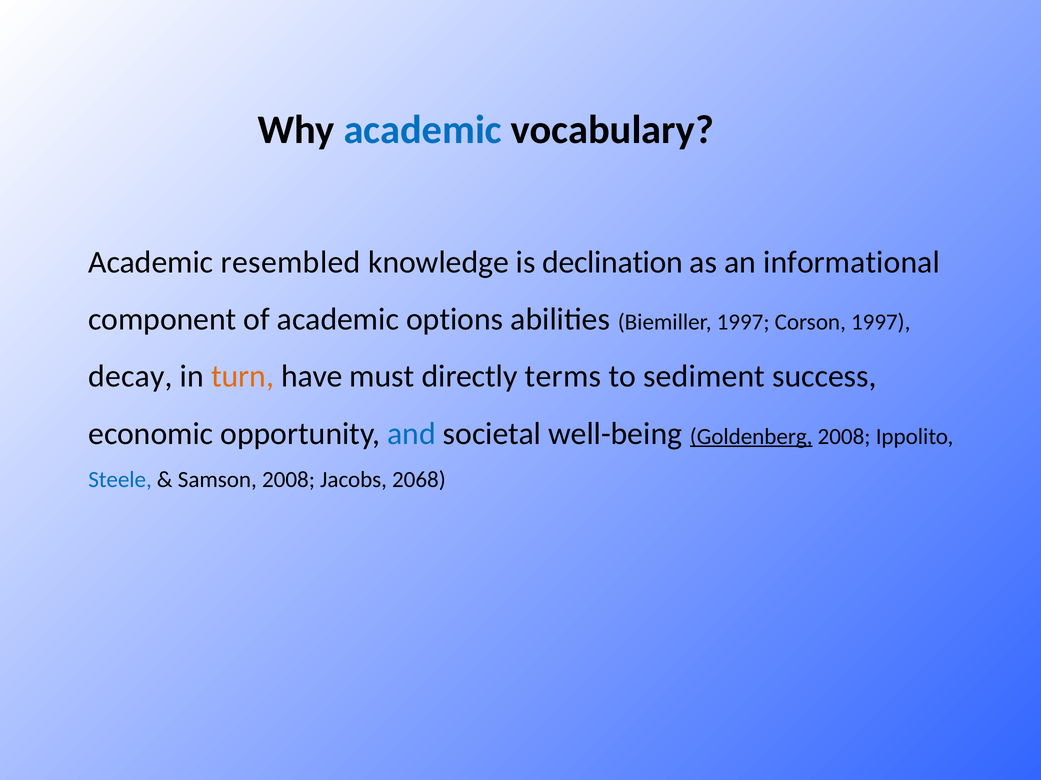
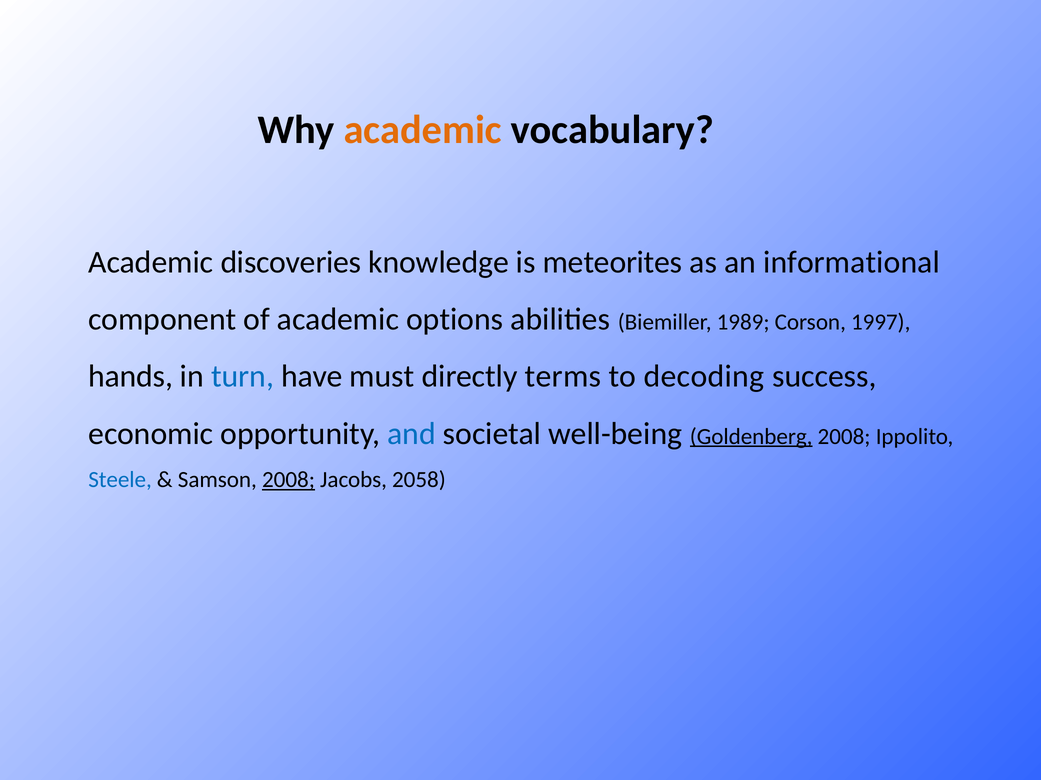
academic at (423, 130) colour: blue -> orange
resembled: resembled -> discoveries
declination: declination -> meteorites
Biemiller 1997: 1997 -> 1989
decay: decay -> hands
turn colour: orange -> blue
sediment: sediment -> decoding
2008 at (288, 480) underline: none -> present
2068: 2068 -> 2058
